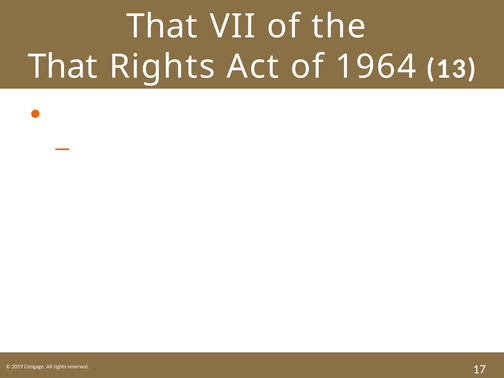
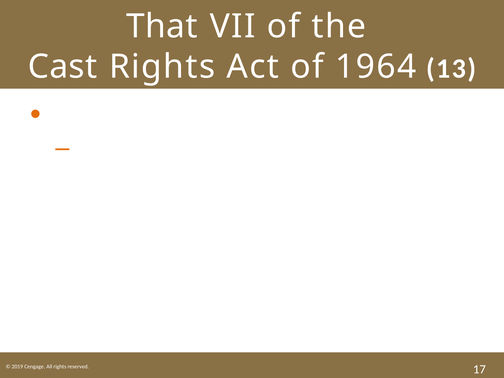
That at (63, 67): That -> Cast
